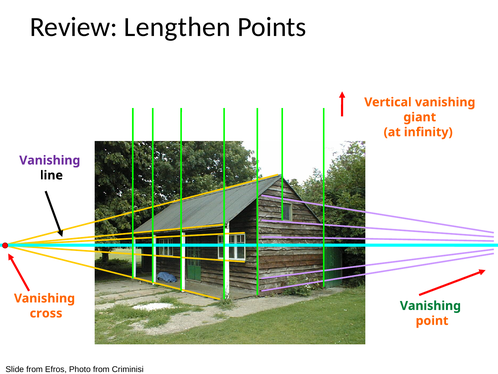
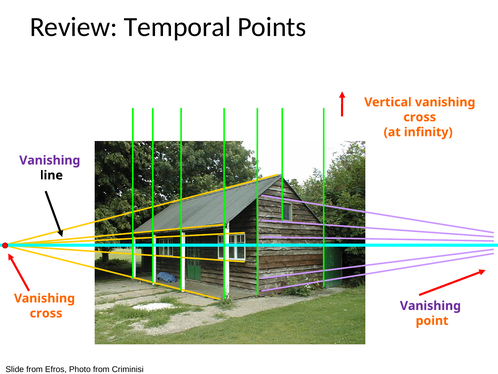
Lengthen: Lengthen -> Temporal
giant at (420, 117): giant -> cross
Vanishing at (430, 305) colour: green -> purple
